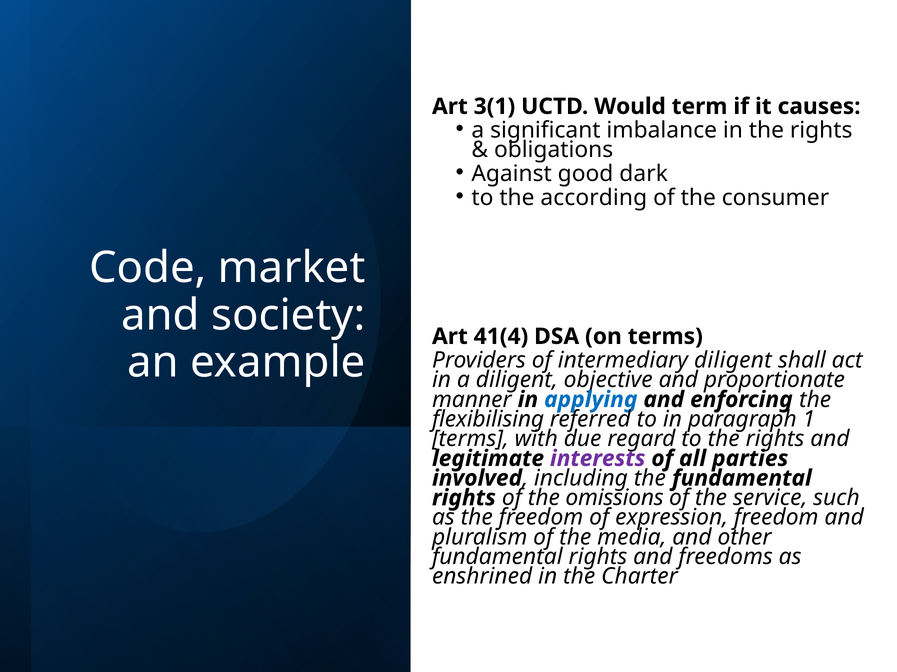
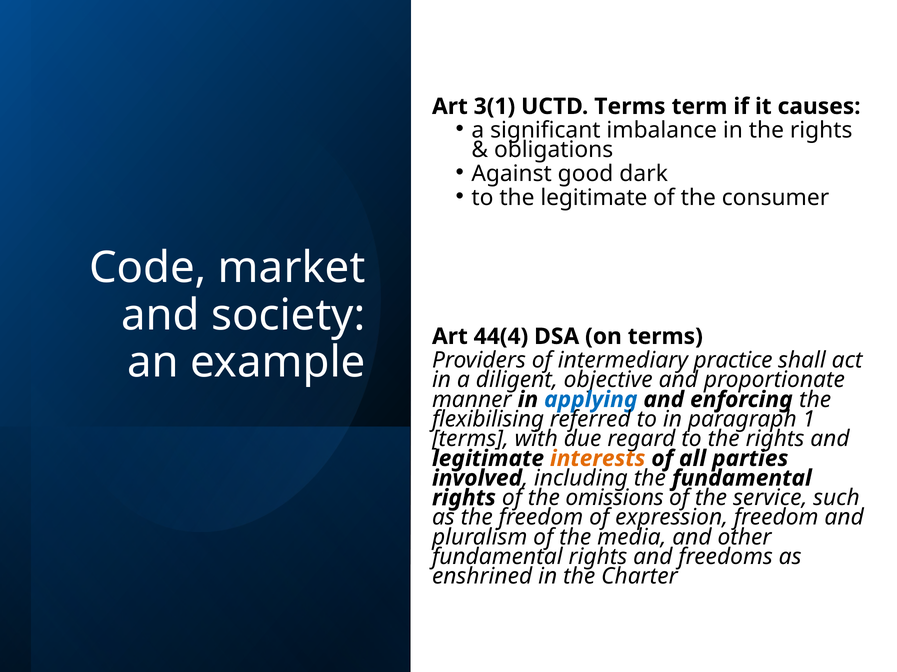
UCTD Would: Would -> Terms
the according: according -> legitimate
41(4: 41(4 -> 44(4
intermediary diligent: diligent -> practice
interests colour: purple -> orange
